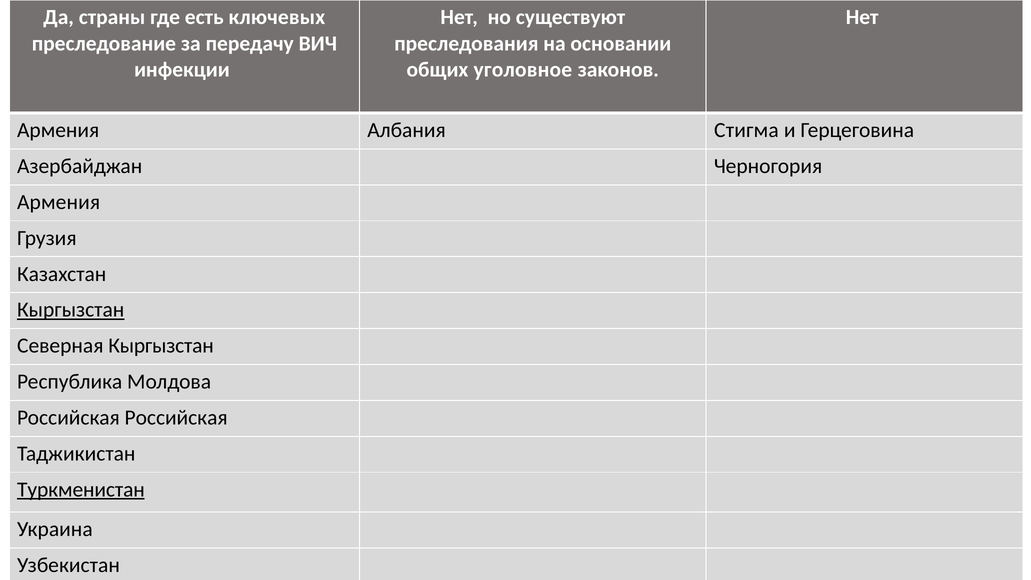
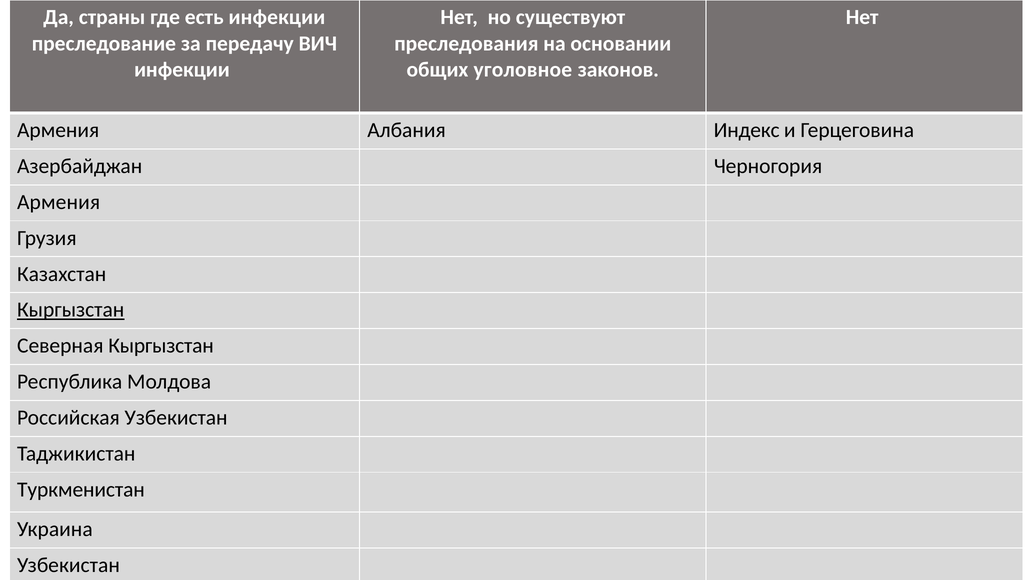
есть ключевых: ключевых -> инфекции
Стигма: Стигма -> Индекс
Российская Российская: Российская -> Узбекистан
Туркменистан underline: present -> none
